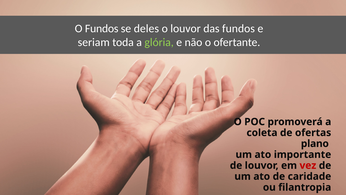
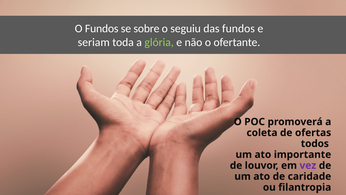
deles: deles -> sobre
o louvor: louvor -> seguiu
plano: plano -> todos
vez colour: red -> purple
